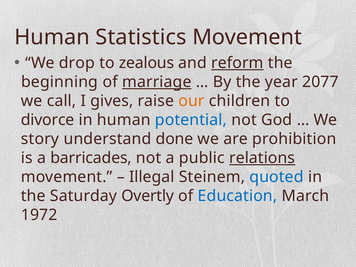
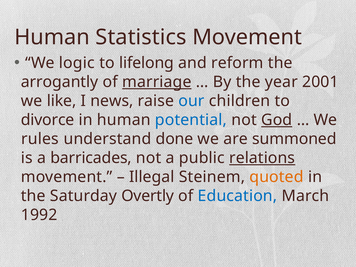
drop: drop -> logic
zealous: zealous -> lifelong
reform underline: present -> none
beginning: beginning -> arrogantly
2077: 2077 -> 2001
call: call -> like
gives: gives -> news
our colour: orange -> blue
God underline: none -> present
story: story -> rules
prohibition: prohibition -> summoned
quoted colour: blue -> orange
1972: 1972 -> 1992
